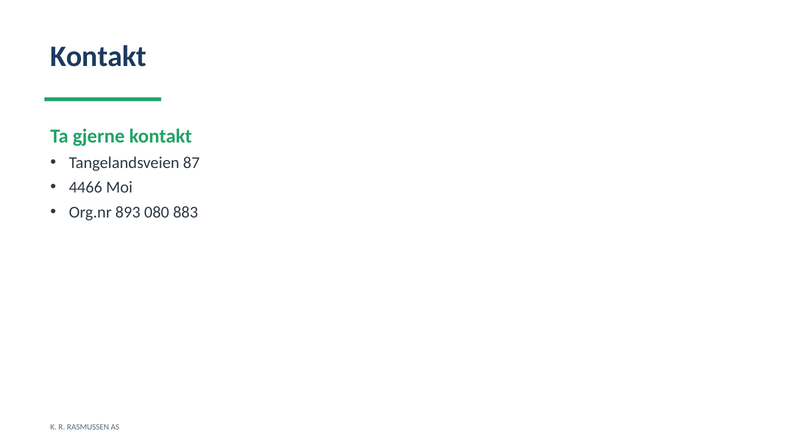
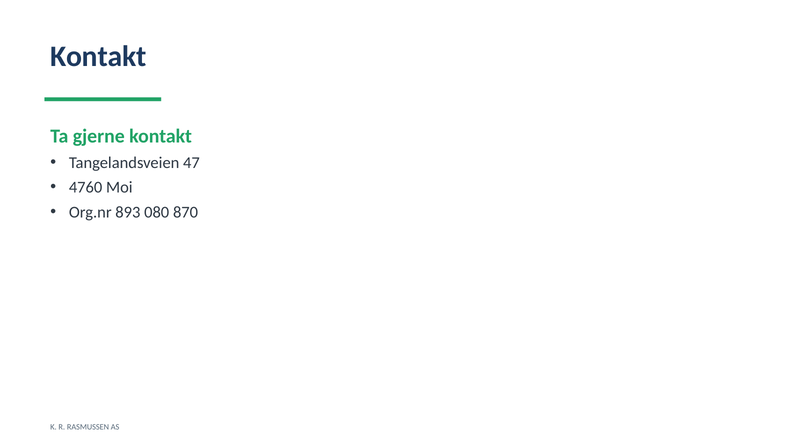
87: 87 -> 47
4466: 4466 -> 4760
883: 883 -> 870
